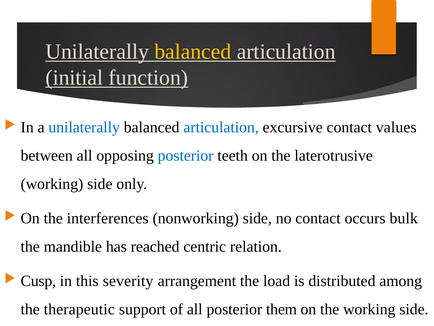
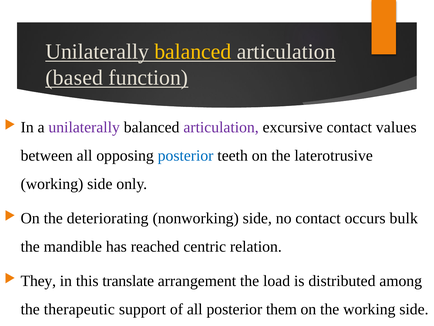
initial: initial -> based
unilaterally at (84, 127) colour: blue -> purple
articulation at (221, 127) colour: blue -> purple
interferences: interferences -> deteriorating
Cusp: Cusp -> They
severity: severity -> translate
